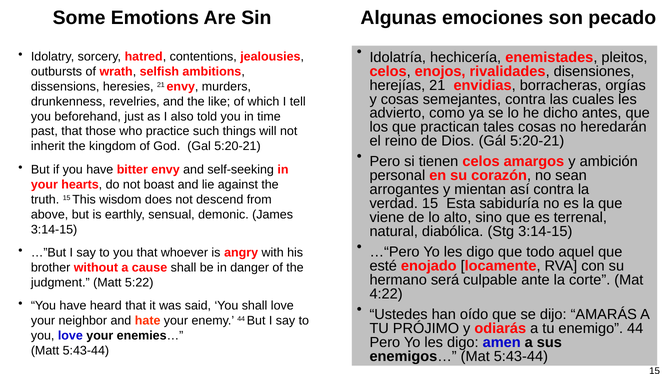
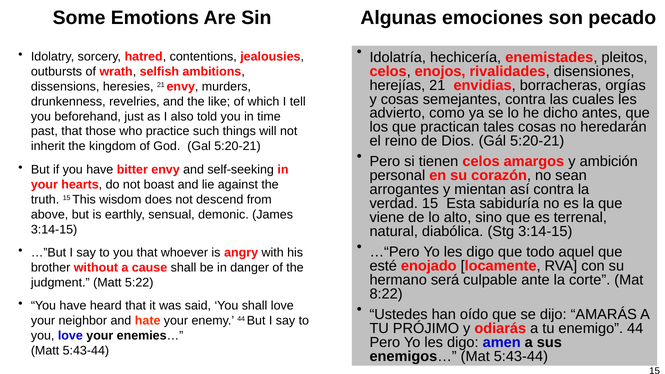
4:22: 4:22 -> 8:22
